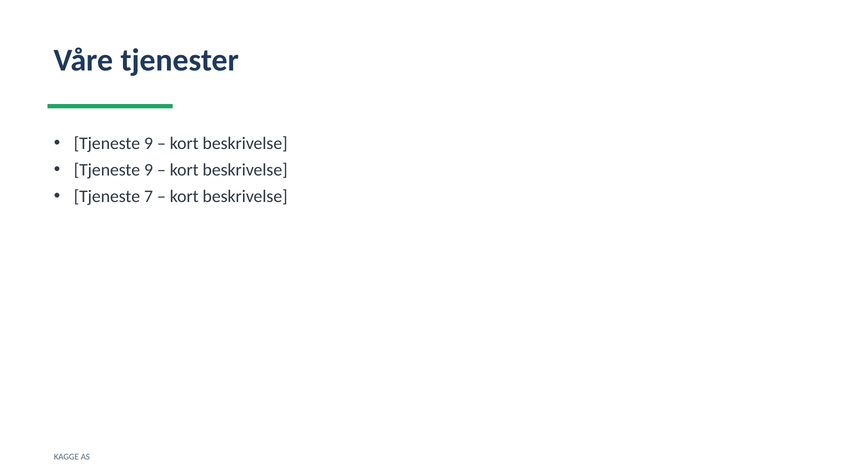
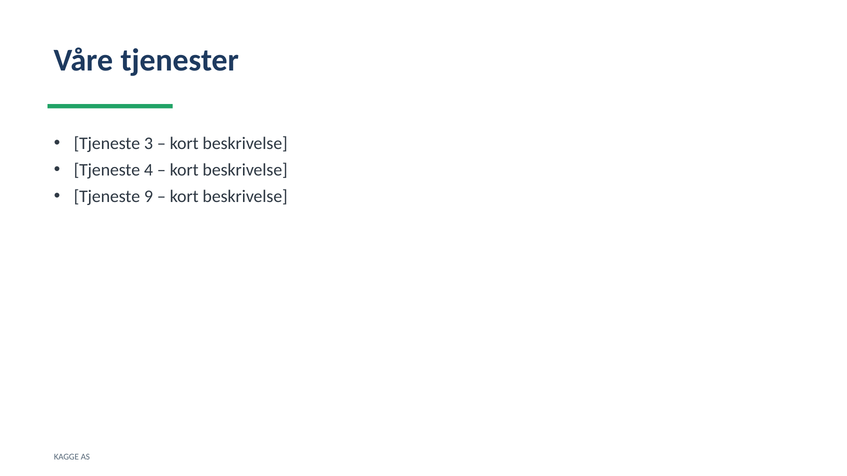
9 at (148, 143): 9 -> 3
9 at (148, 170): 9 -> 4
7: 7 -> 9
